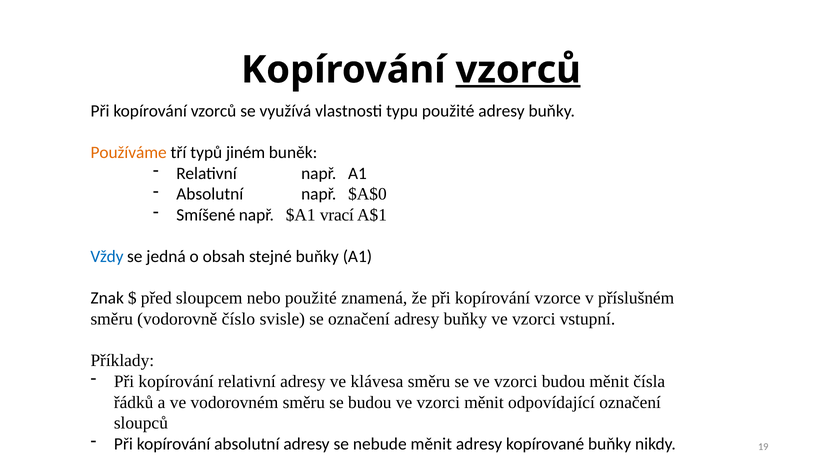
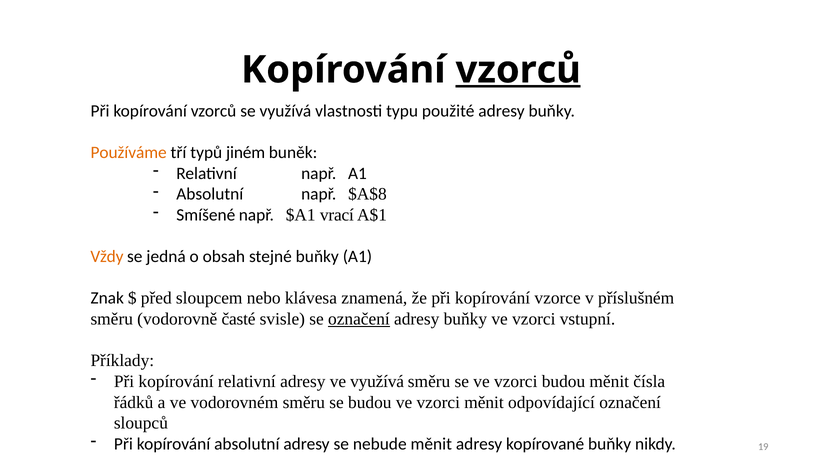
$A$0: $A$0 -> $A$8
Vždy colour: blue -> orange
nebo použité: použité -> klávesa
číslo: číslo -> časté
označení at (359, 319) underline: none -> present
ve klávesa: klávesa -> využívá
